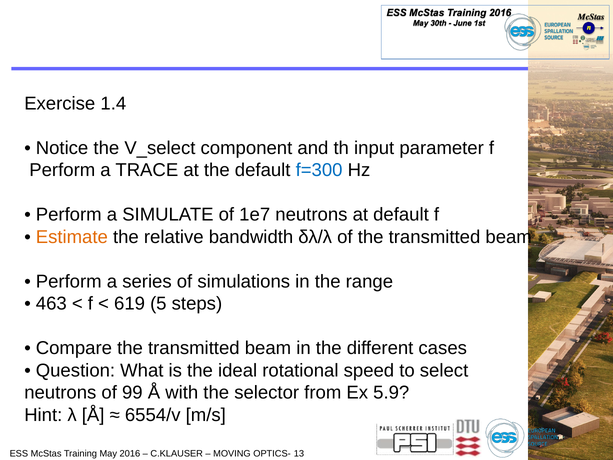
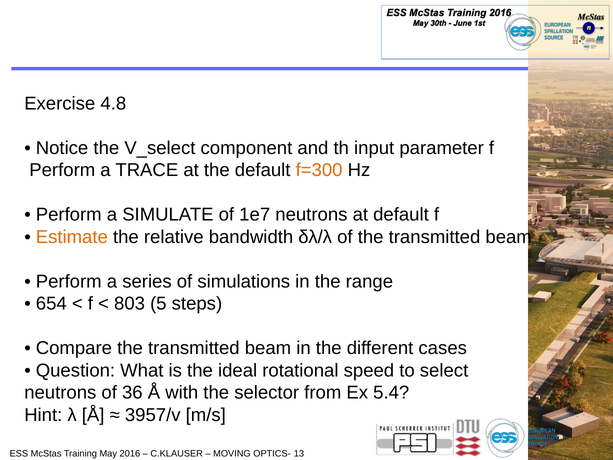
1.4: 1.4 -> 4.8
f=300 colour: blue -> orange
463: 463 -> 654
619: 619 -> 803
99: 99 -> 36
5.9: 5.9 -> 5.4
6554/v: 6554/v -> 3957/v
